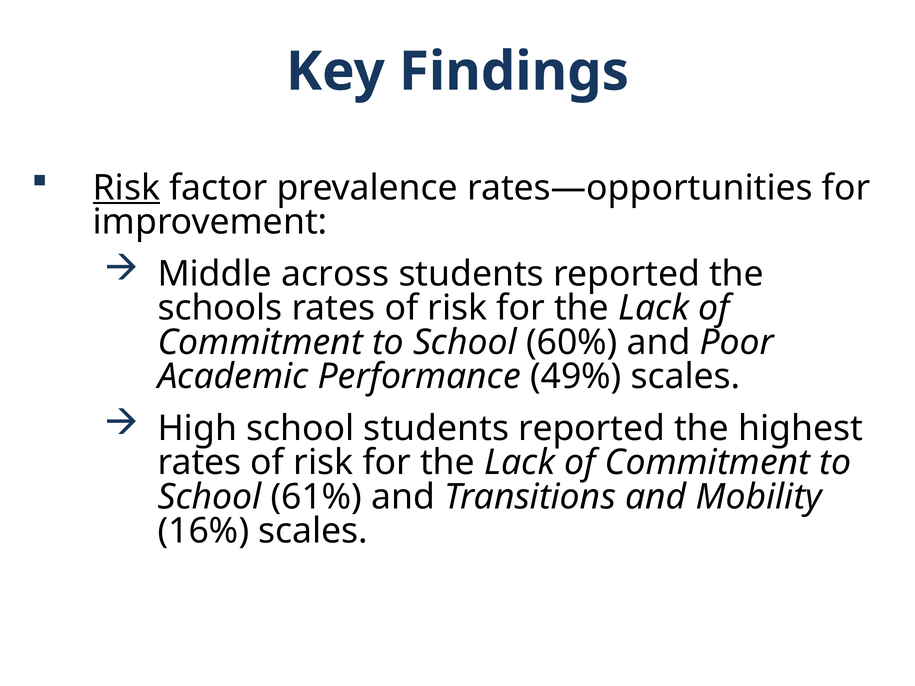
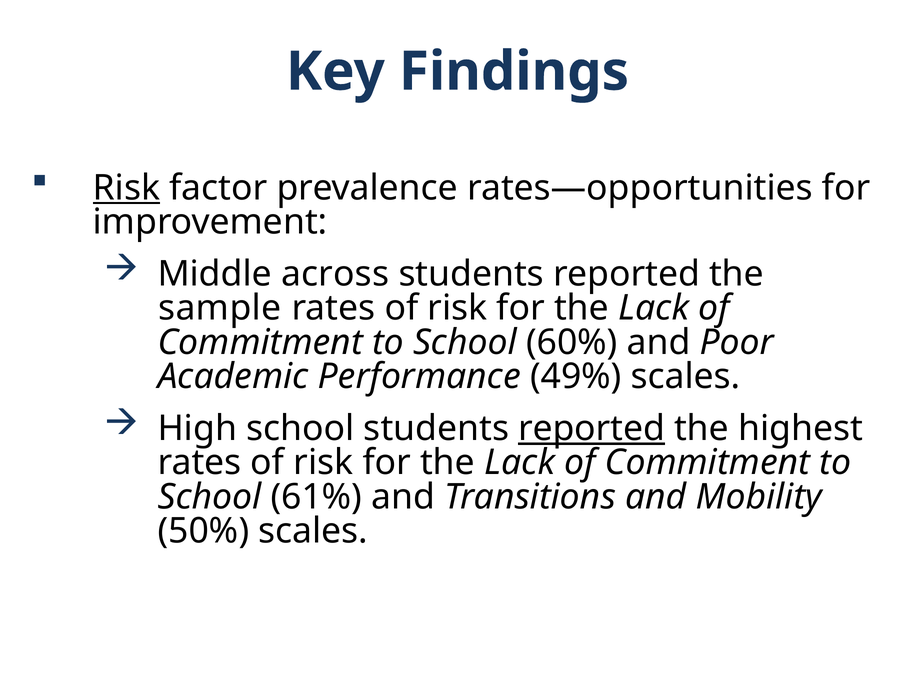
schools: schools -> sample
reported at (592, 429) underline: none -> present
16%: 16% -> 50%
